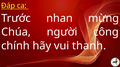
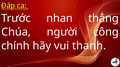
mừng: mừng -> thẳng
